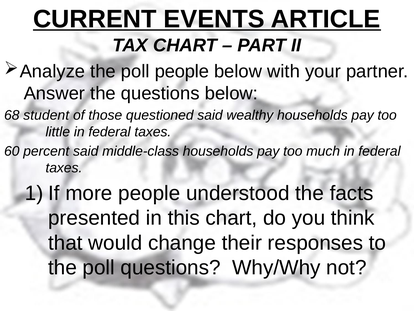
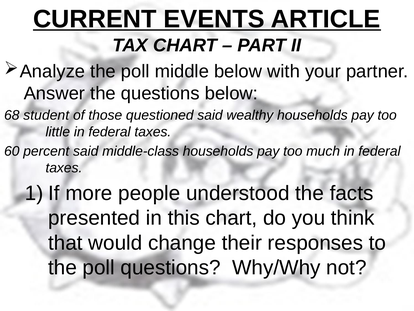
poll people: people -> middle
